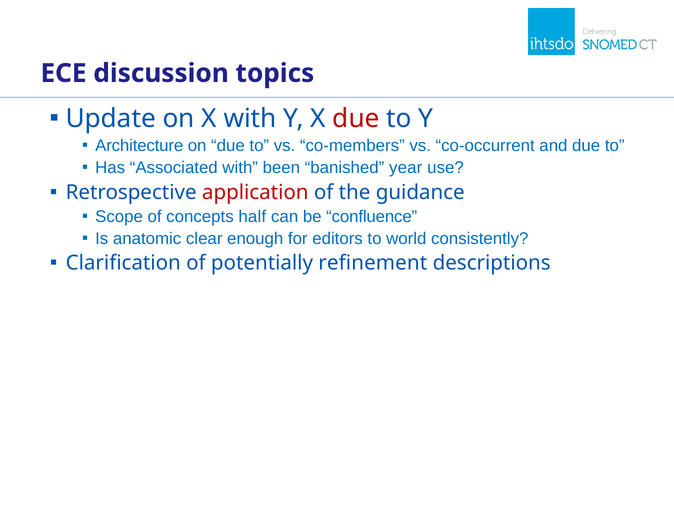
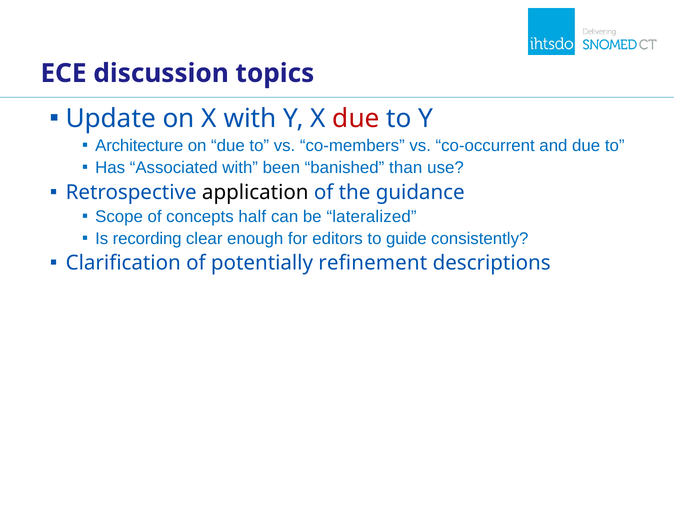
year: year -> than
application colour: red -> black
confluence: confluence -> lateralized
anatomic: anatomic -> recording
world: world -> guide
